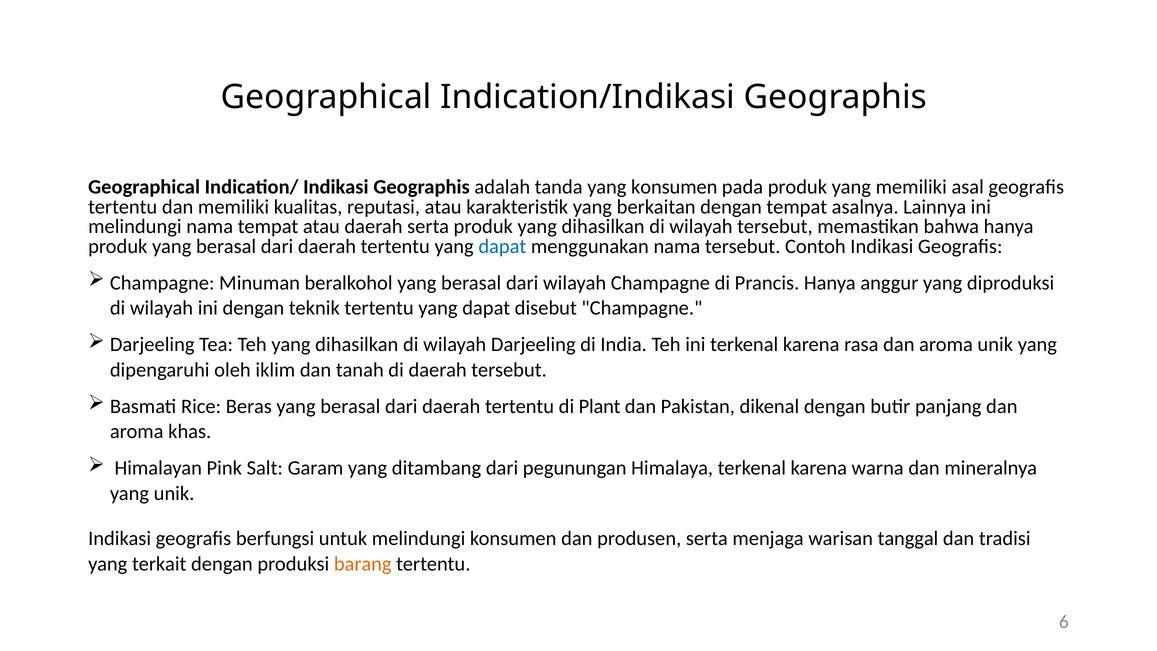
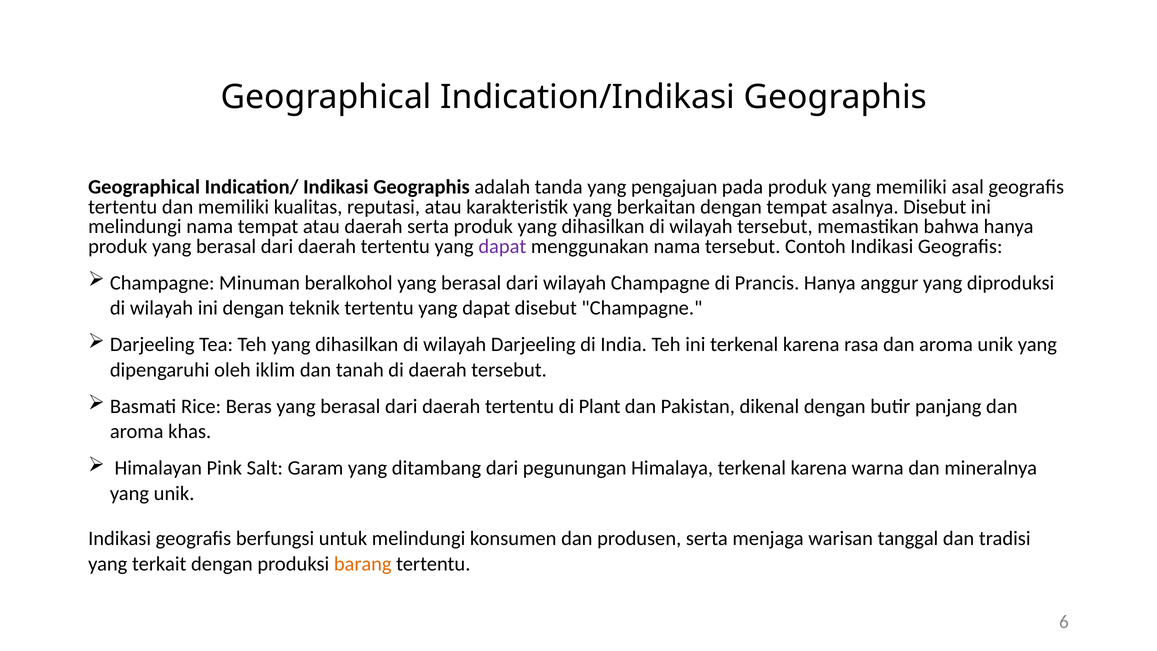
yang konsumen: konsumen -> pengajuan
asalnya Lainnya: Lainnya -> Disebut
dapat at (502, 247) colour: blue -> purple
